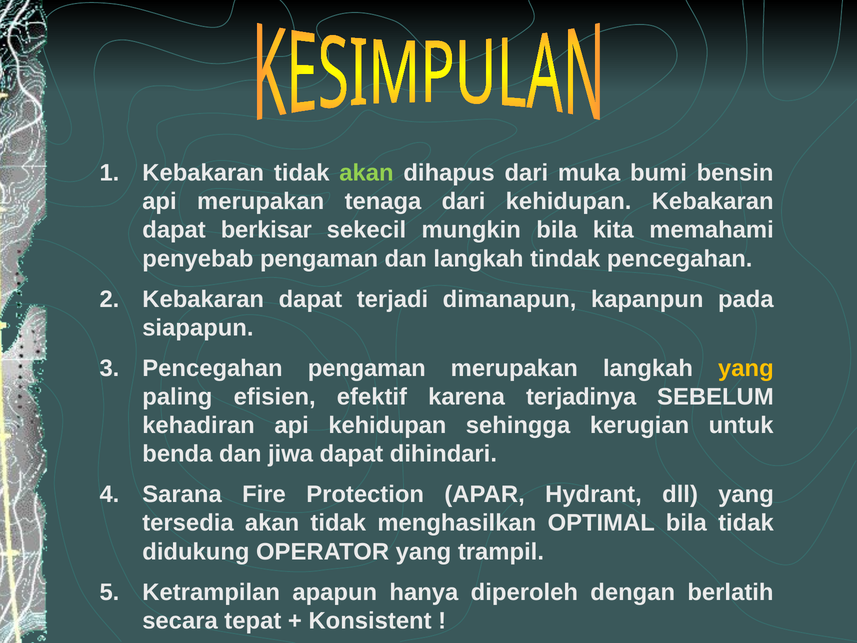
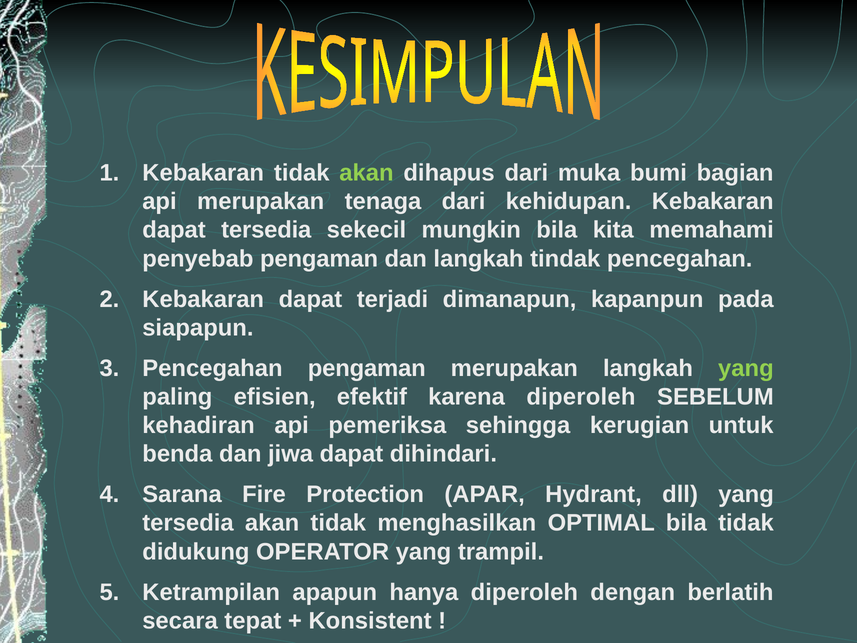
bensin: bensin -> bagian
dapat berkisar: berkisar -> tersedia
yang at (746, 368) colour: yellow -> light green
karena terjadinya: terjadinya -> diperoleh
api kehidupan: kehidupan -> pemeriksa
